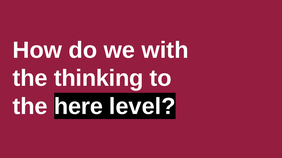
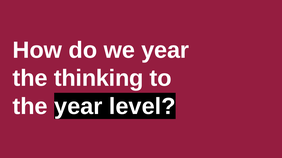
we with: with -> year
the here: here -> year
